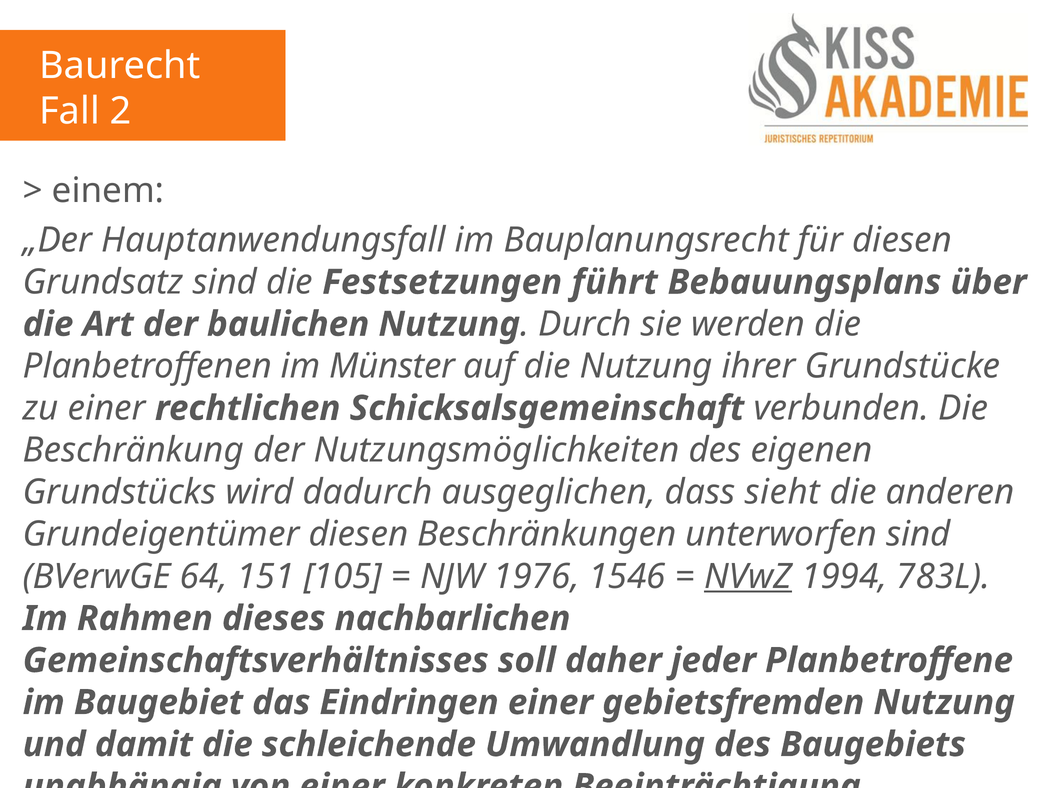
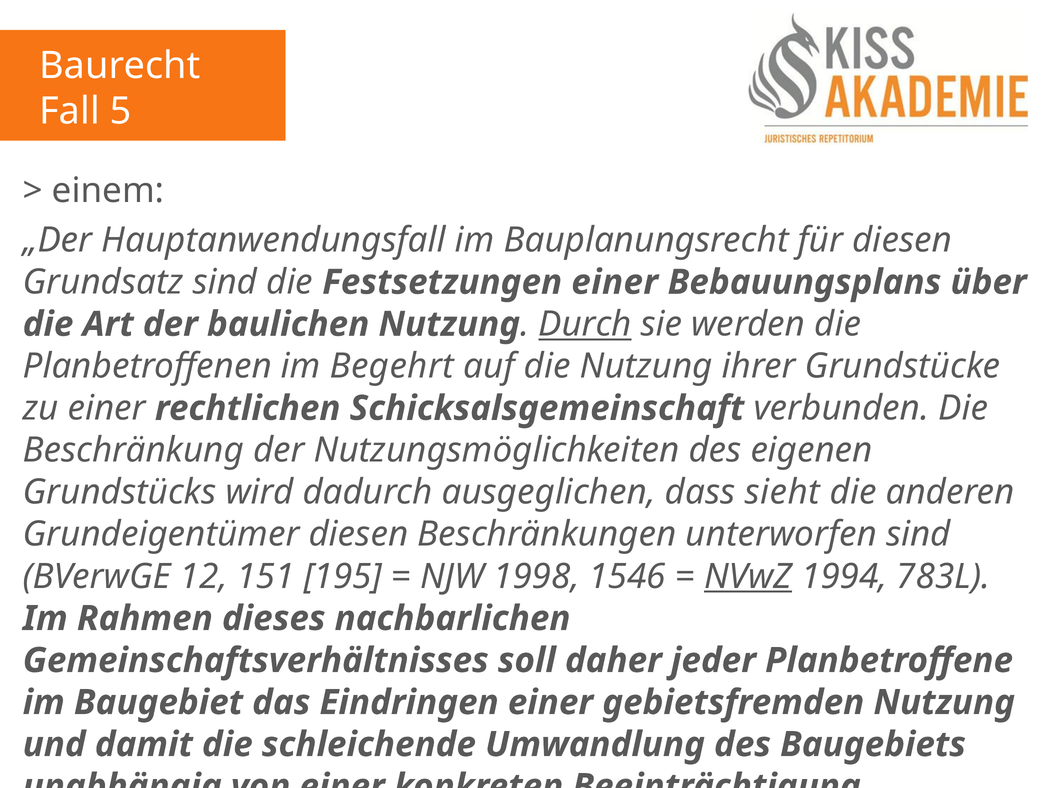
2: 2 -> 5
Festsetzungen führt: führt -> einer
Durch underline: none -> present
Münster: Münster -> Begehrt
64: 64 -> 12
105: 105 -> 195
1976: 1976 -> 1998
